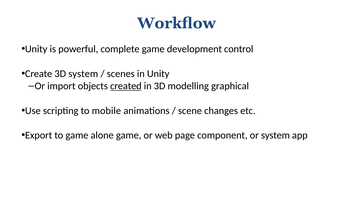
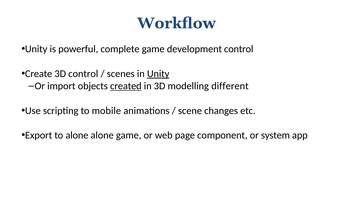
3D system: system -> control
Unity at (158, 74) underline: none -> present
graphical: graphical -> different
to game: game -> alone
